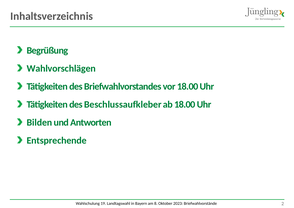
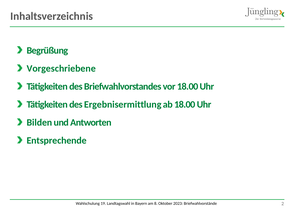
Wahlvorschlägen: Wahlvorschlägen -> Vorgeschriebene
Beschlussaufkleber: Beschlussaufkleber -> Ergebnisermittlung
